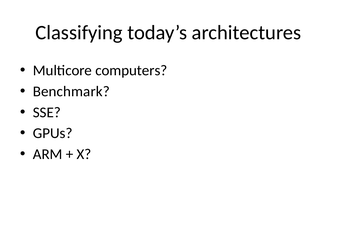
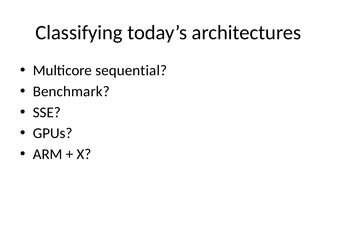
computers: computers -> sequential
